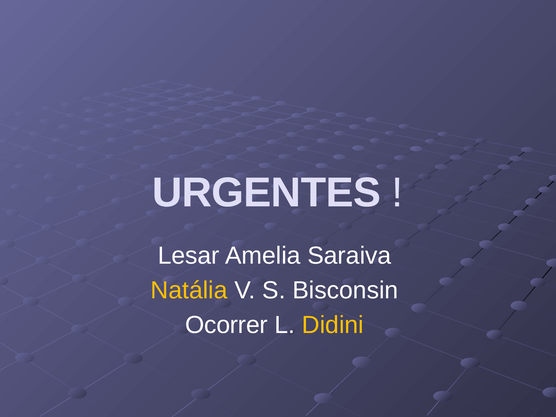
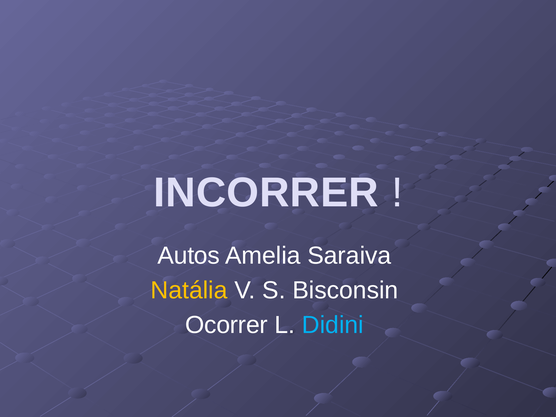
URGENTES: URGENTES -> INCORRER
Lesar: Lesar -> Autos
Didini colour: yellow -> light blue
